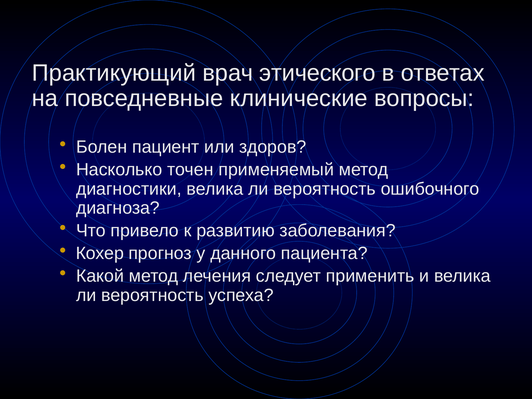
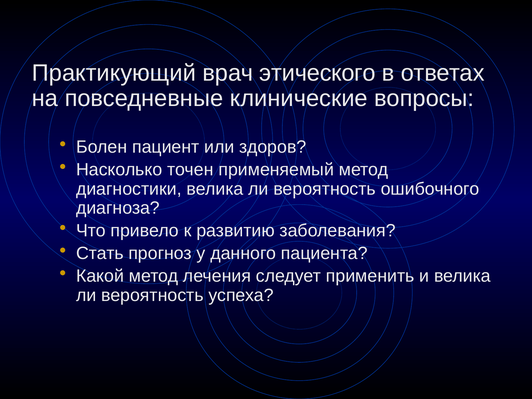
Кохер: Кохер -> Стать
